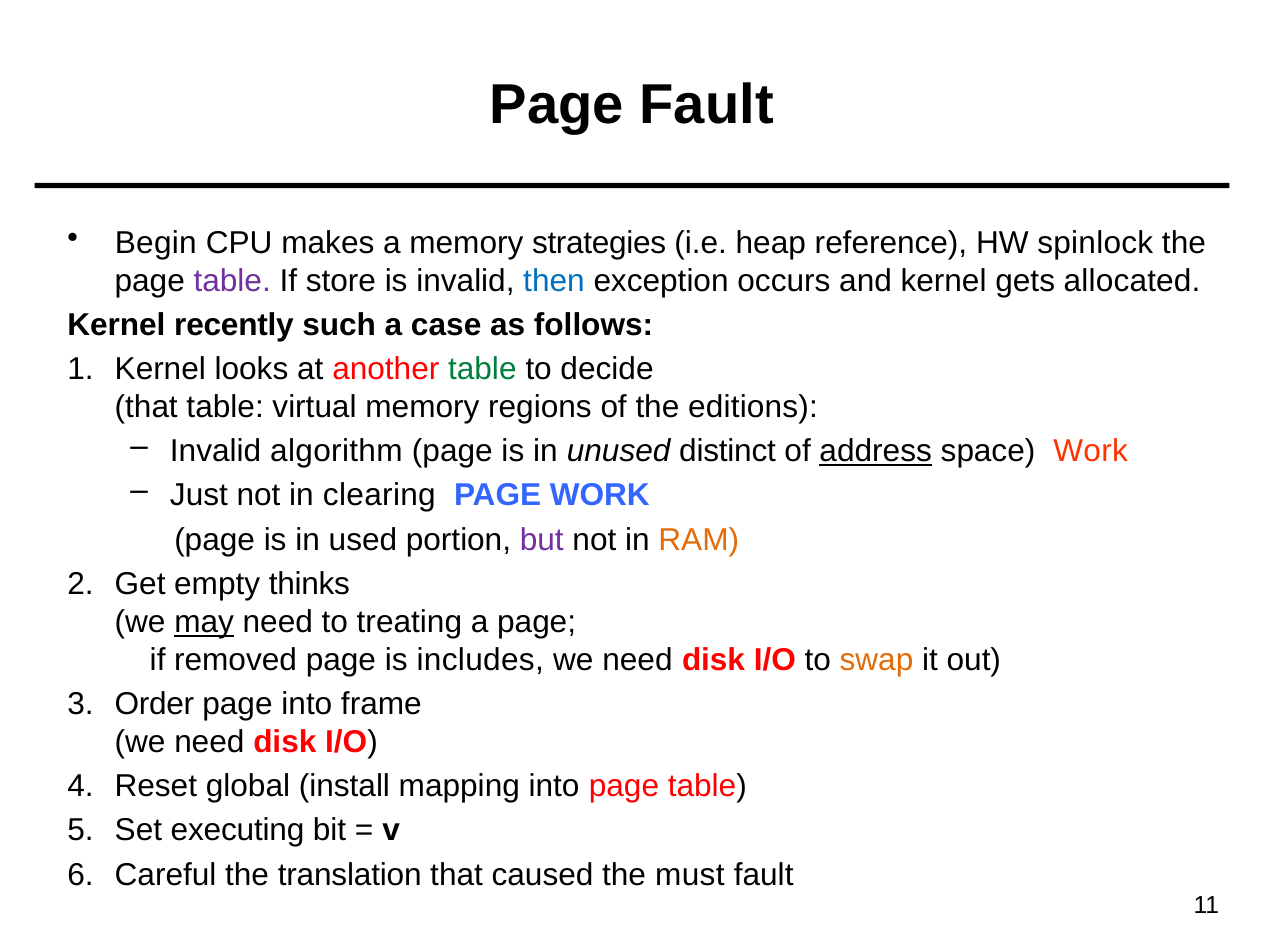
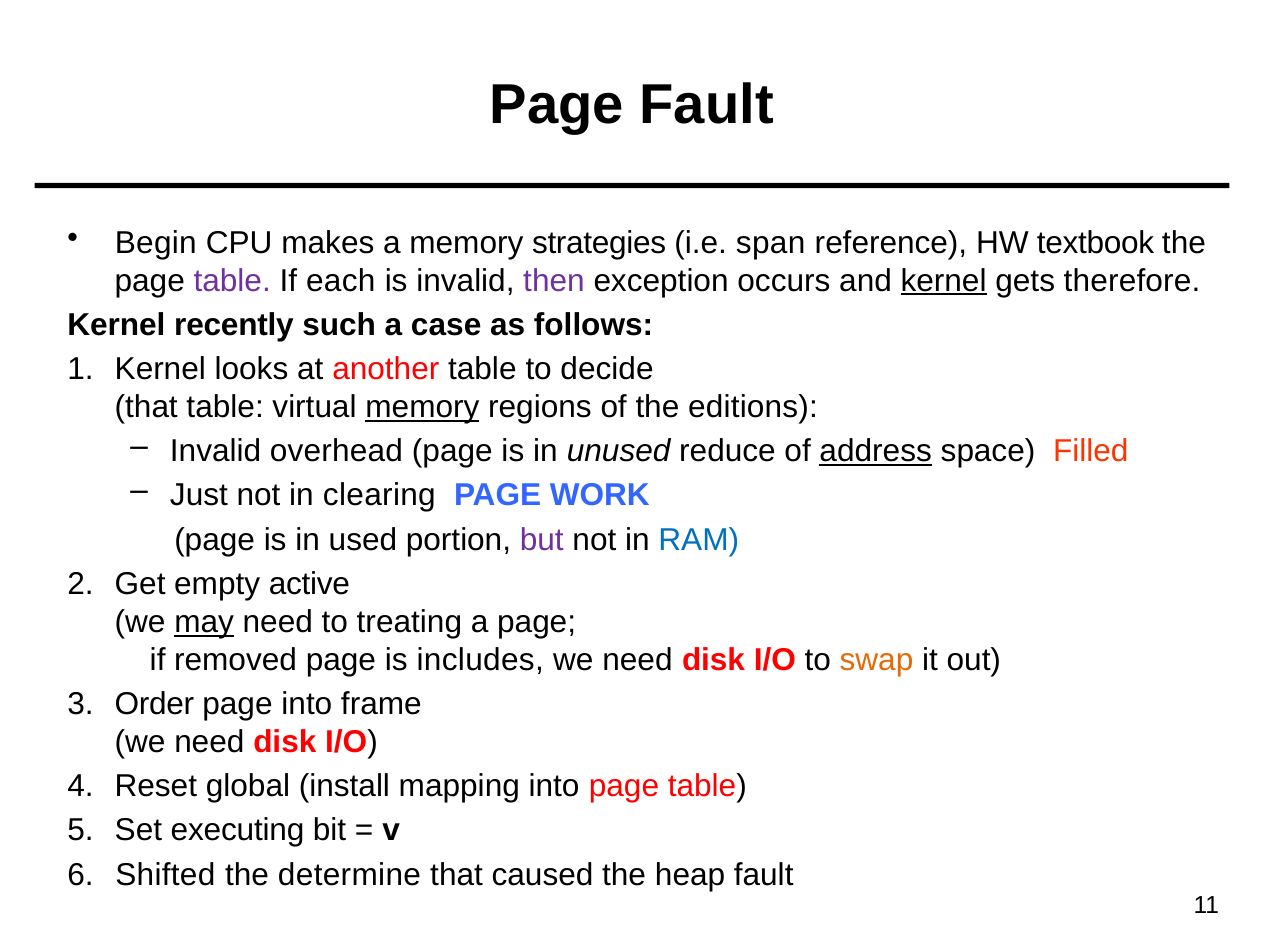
heap: heap -> span
spinlock: spinlock -> textbook
store: store -> each
then colour: blue -> purple
kernel at (944, 281) underline: none -> present
allocated: allocated -> therefore
table at (482, 369) colour: green -> black
memory at (422, 407) underline: none -> present
algorithm: algorithm -> overhead
distinct: distinct -> reduce
Work at (1091, 451): Work -> Filled
RAM colour: orange -> blue
thinks: thinks -> active
Careful: Careful -> Shifted
translation: translation -> determine
must: must -> heap
